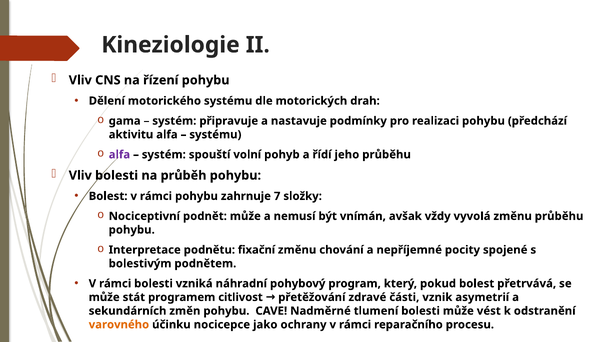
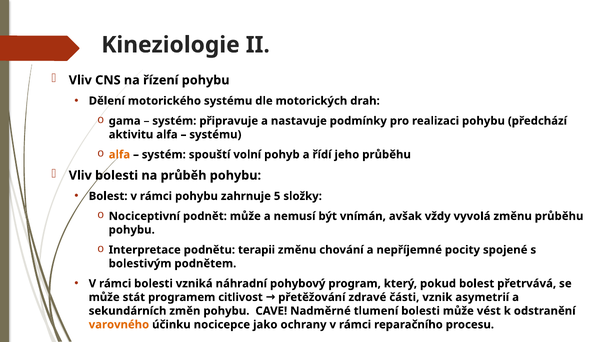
alfa at (119, 155) colour: purple -> orange
7: 7 -> 5
fixační: fixační -> terapii
